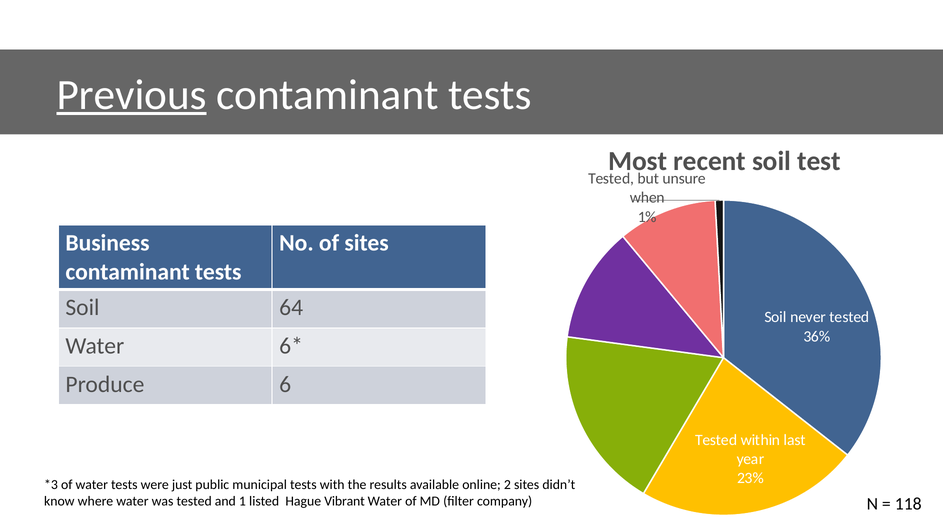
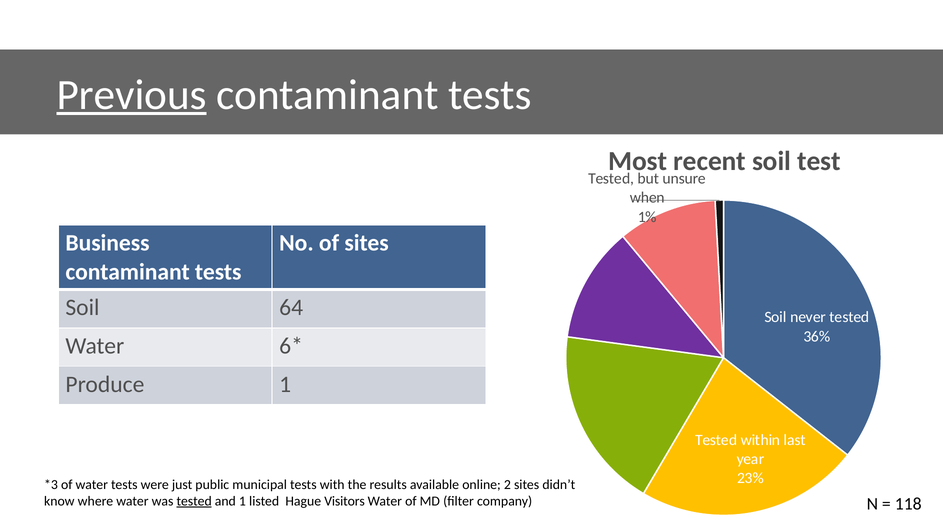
Produce 6: 6 -> 1
tested at (194, 502) underline: none -> present
Vibrant: Vibrant -> Visitors
